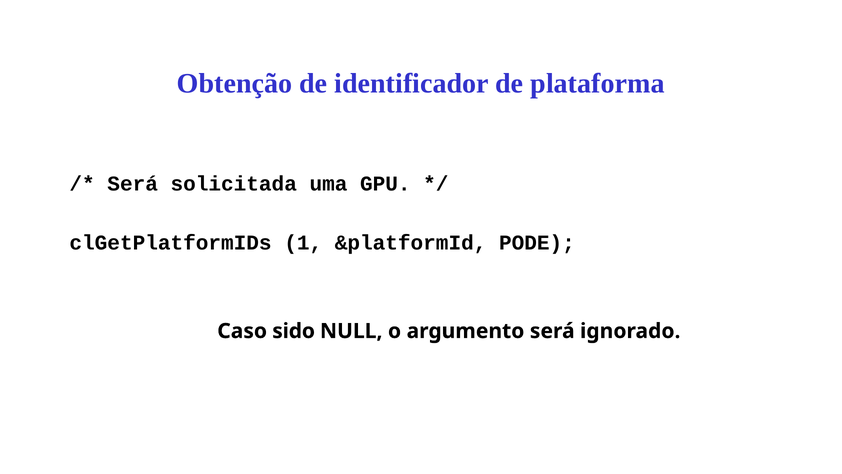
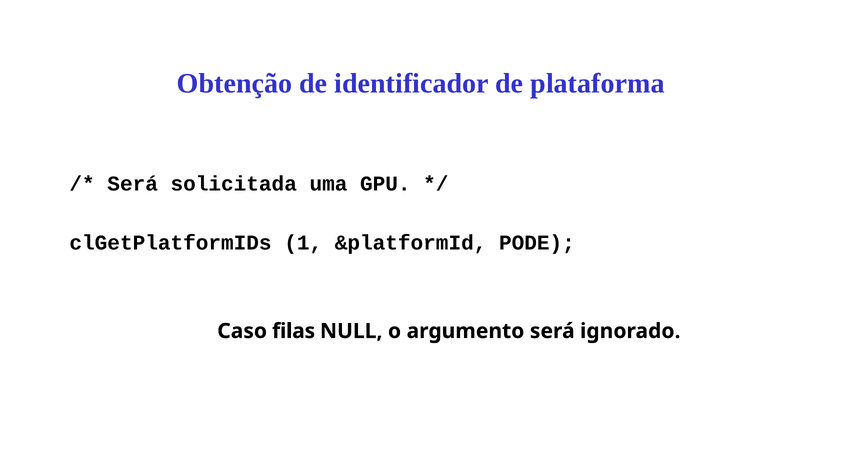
sido: sido -> filas
